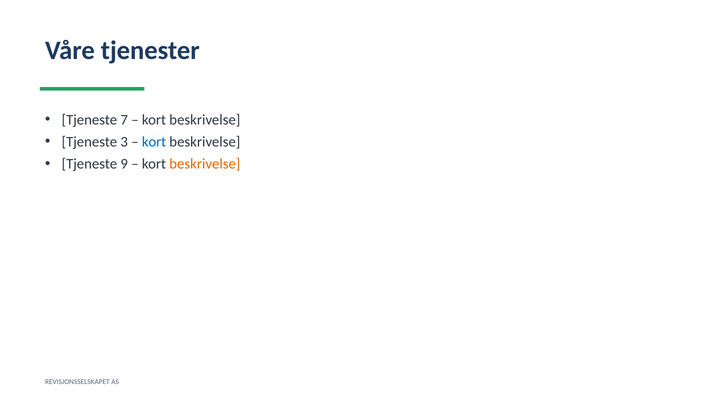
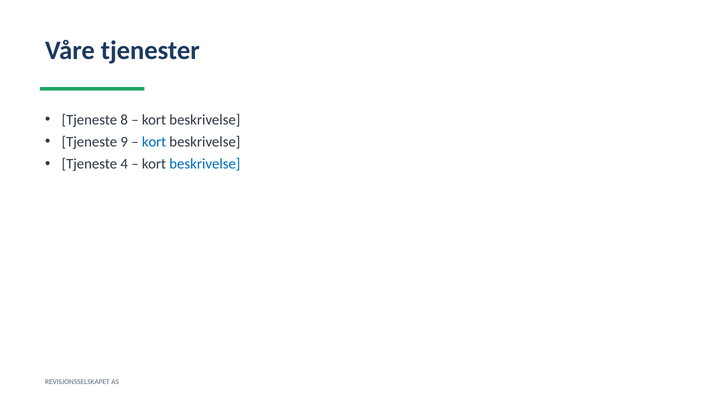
7: 7 -> 8
3: 3 -> 9
9: 9 -> 4
beskrivelse at (205, 164) colour: orange -> blue
